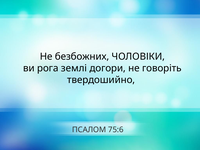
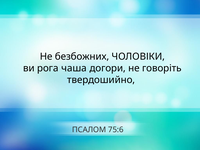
землі: землі -> чаша
